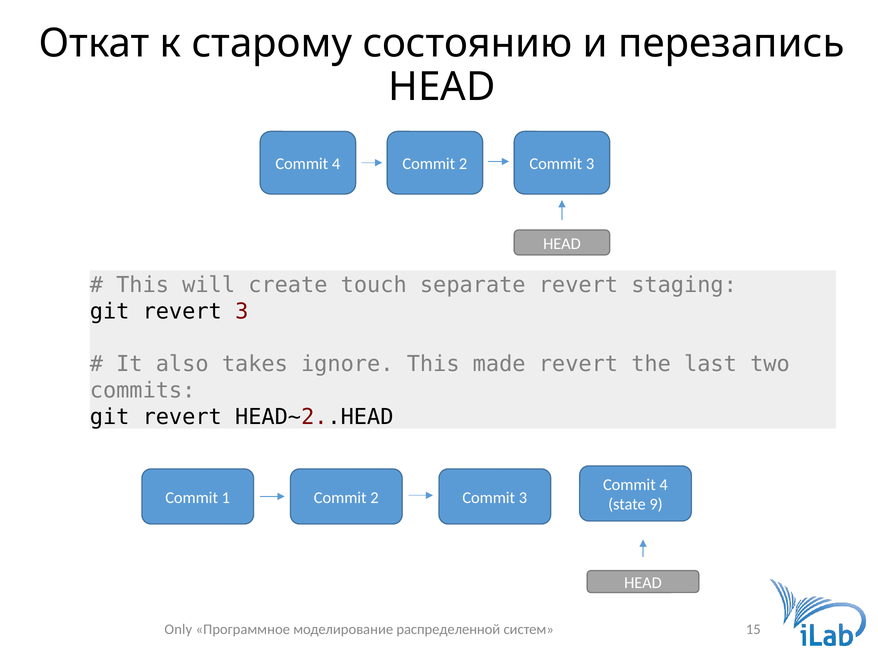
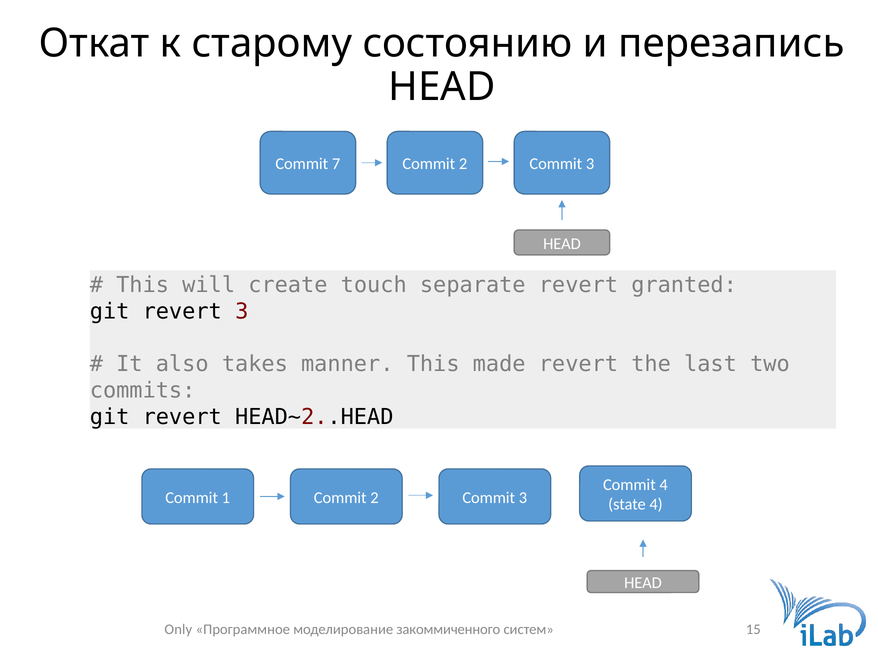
4 at (336, 164): 4 -> 7
staging: staging -> granted
ignore: ignore -> manner
state 9: 9 -> 4
распределенной: распределенной -> закоммиченного
